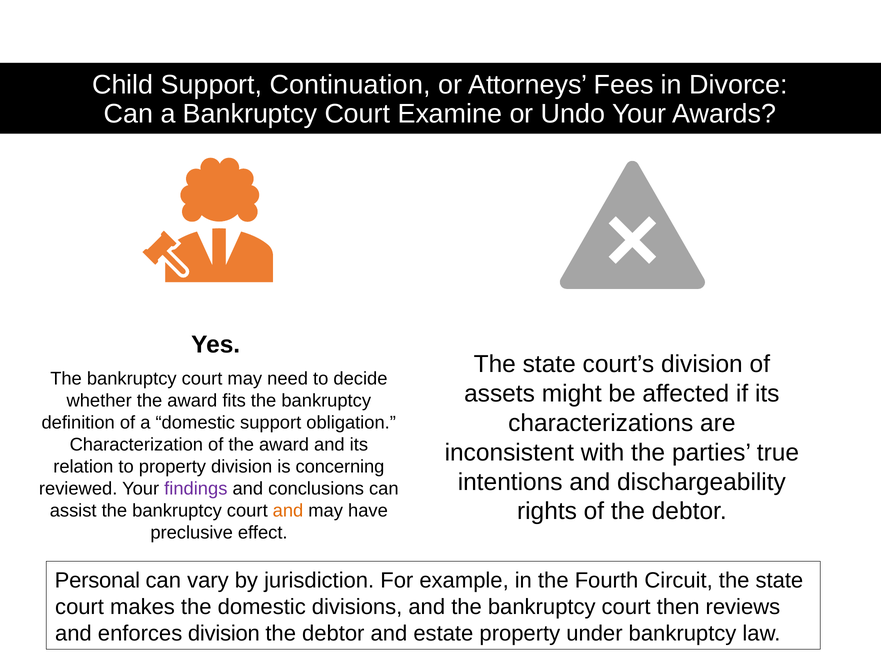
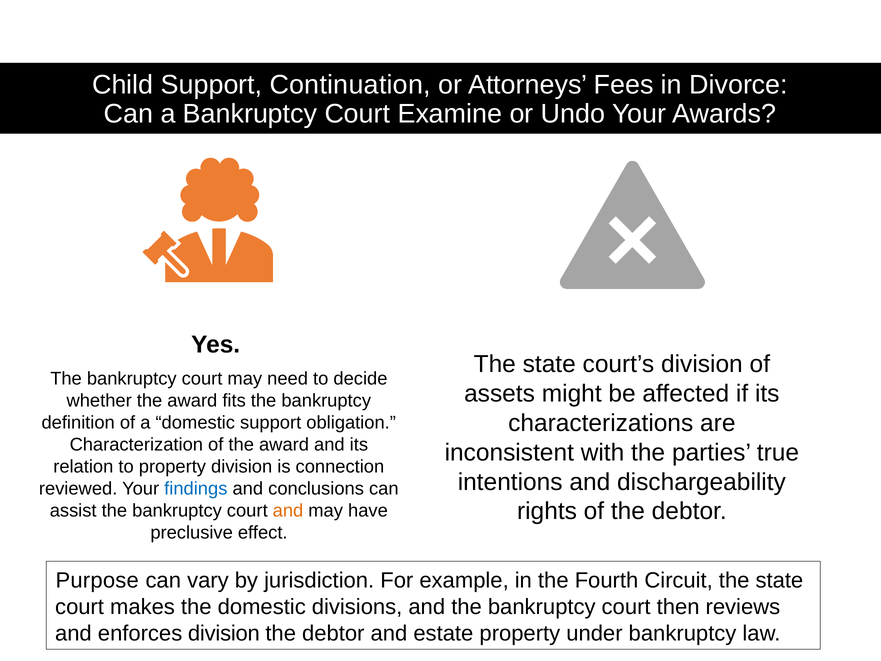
concerning: concerning -> connection
findings colour: purple -> blue
Personal: Personal -> Purpose
